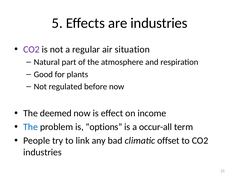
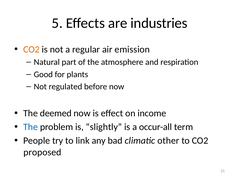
CO2 at (31, 49) colour: purple -> orange
situation: situation -> emission
options: options -> slightly
offset: offset -> other
industries at (42, 152): industries -> proposed
